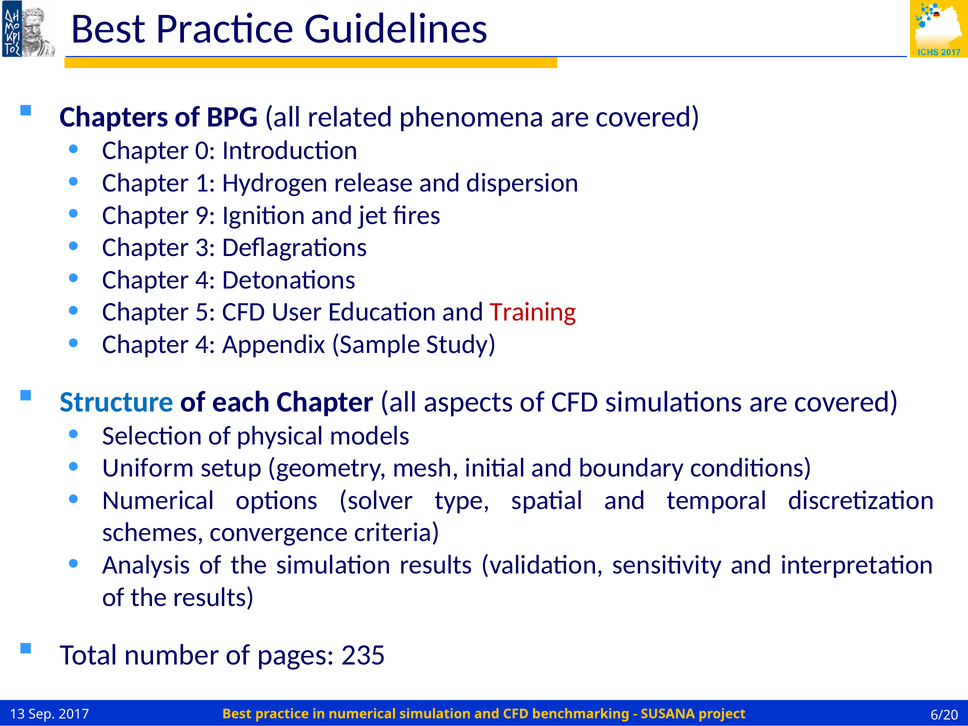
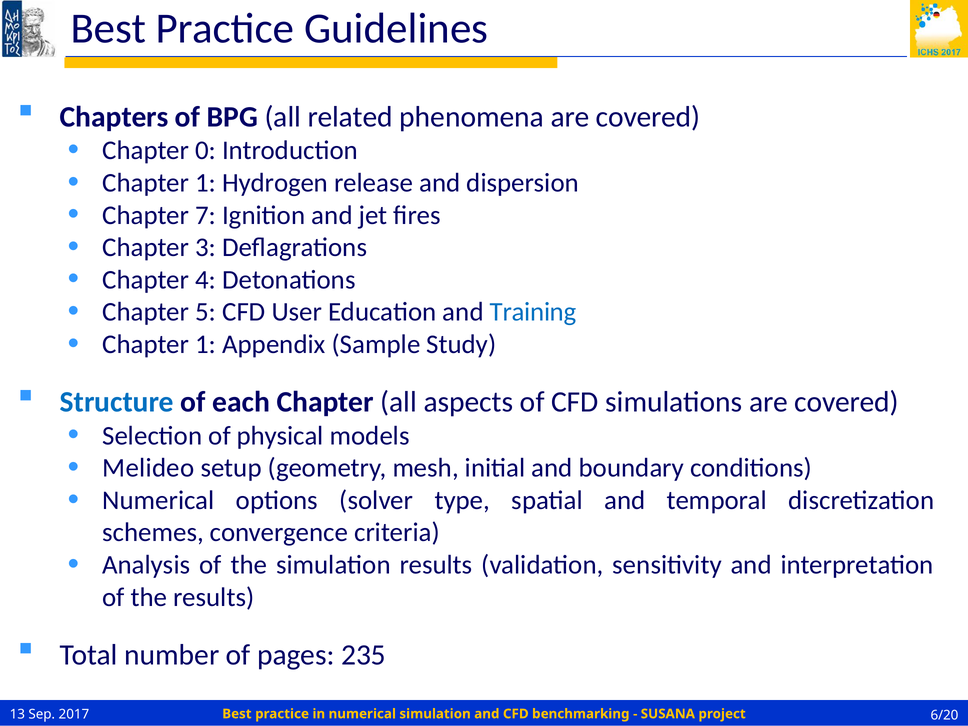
9: 9 -> 7
Training colour: red -> blue
4 at (206, 344): 4 -> 1
Uniform: Uniform -> Melideo
